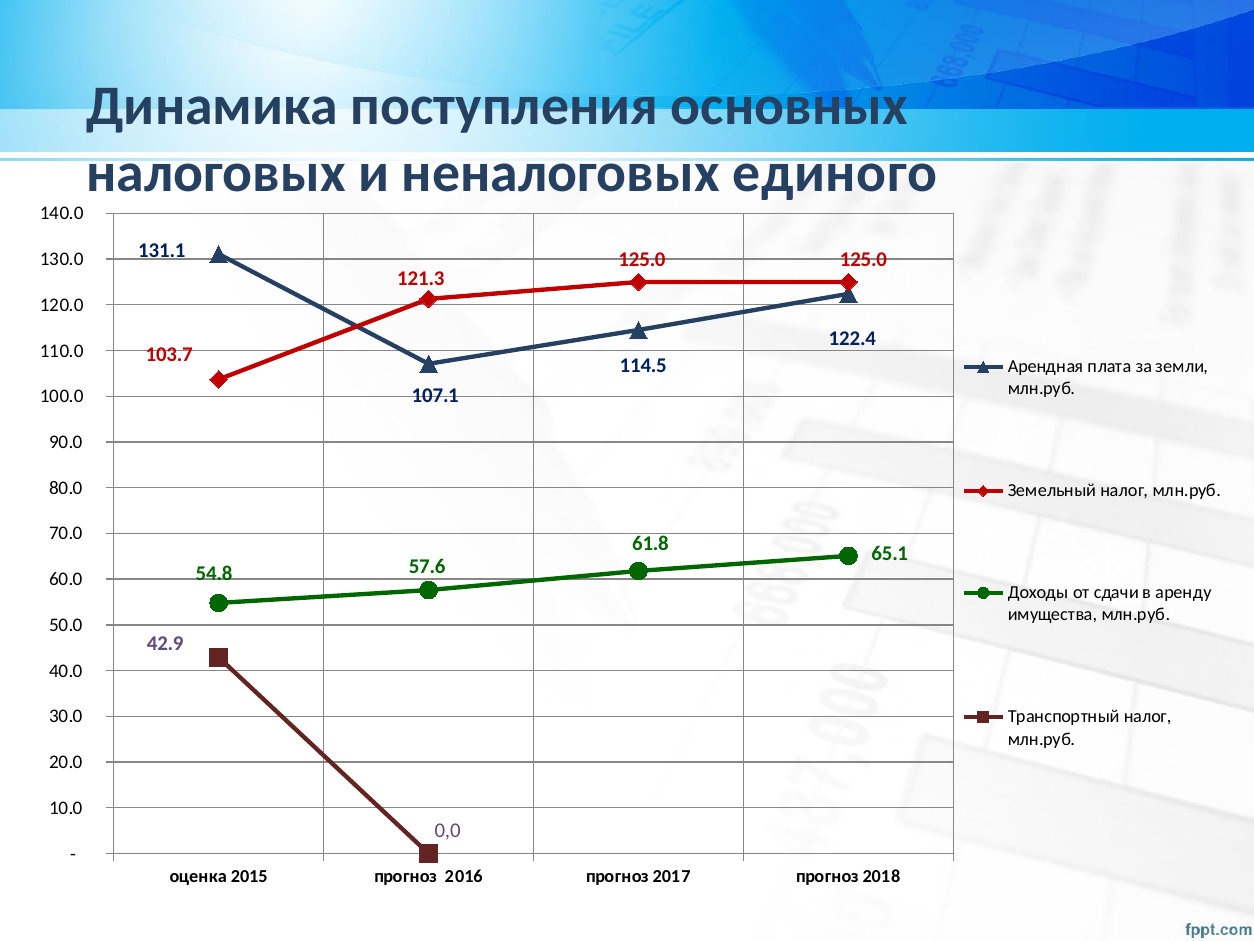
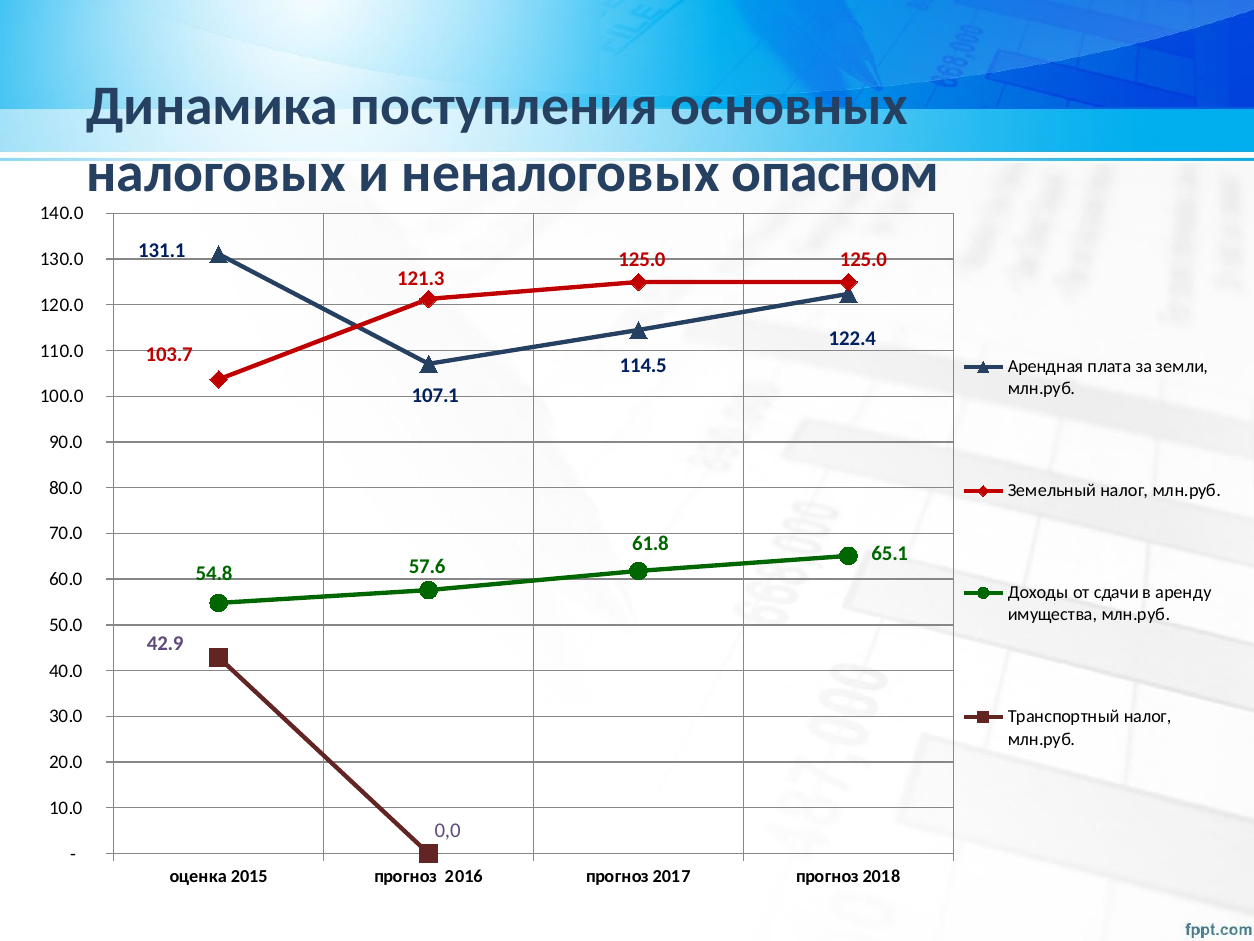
единого: единого -> опасном
